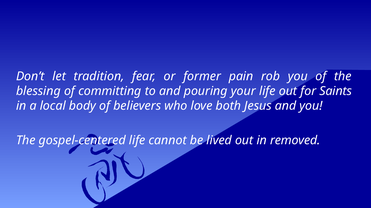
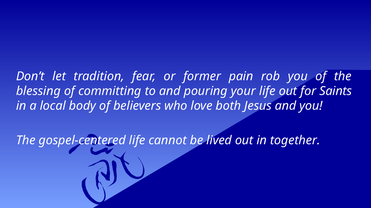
removed: removed -> together
